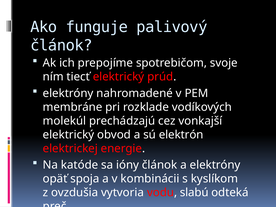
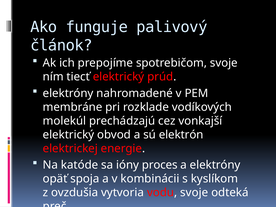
ióny článok: článok -> proces
vodu slabú: slabú -> svoje
